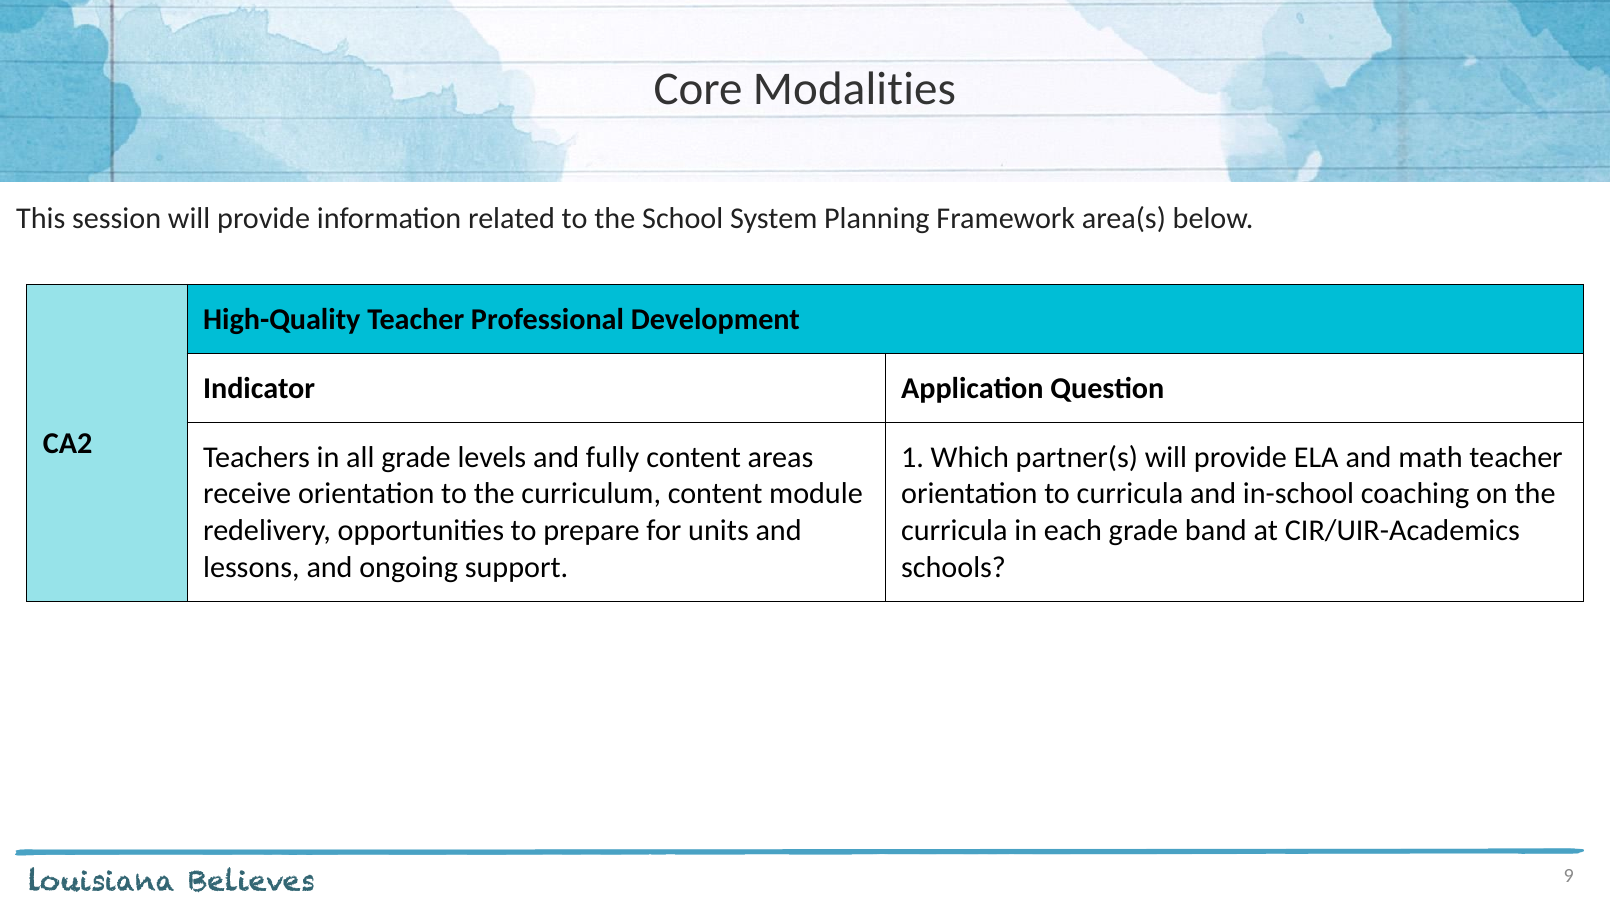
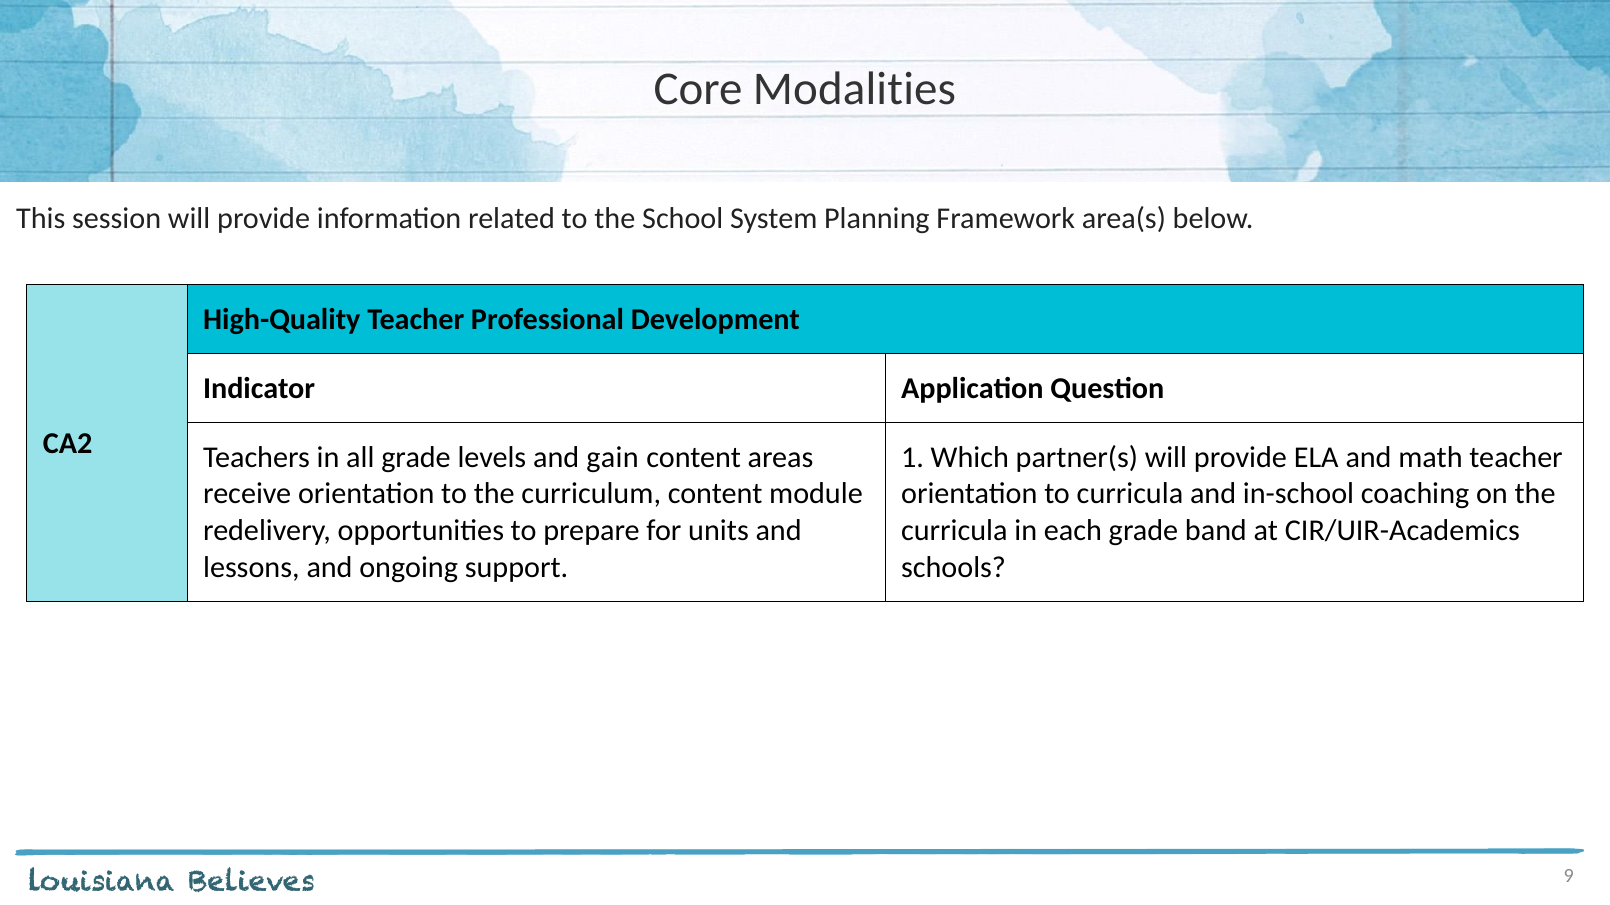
fully: fully -> gain
